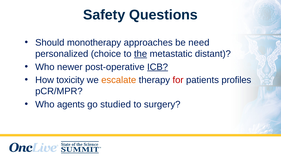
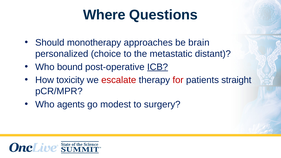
Safety: Safety -> Where
need: need -> brain
the underline: present -> none
newer: newer -> bound
escalate colour: orange -> red
profiles: profiles -> straight
studied: studied -> modest
